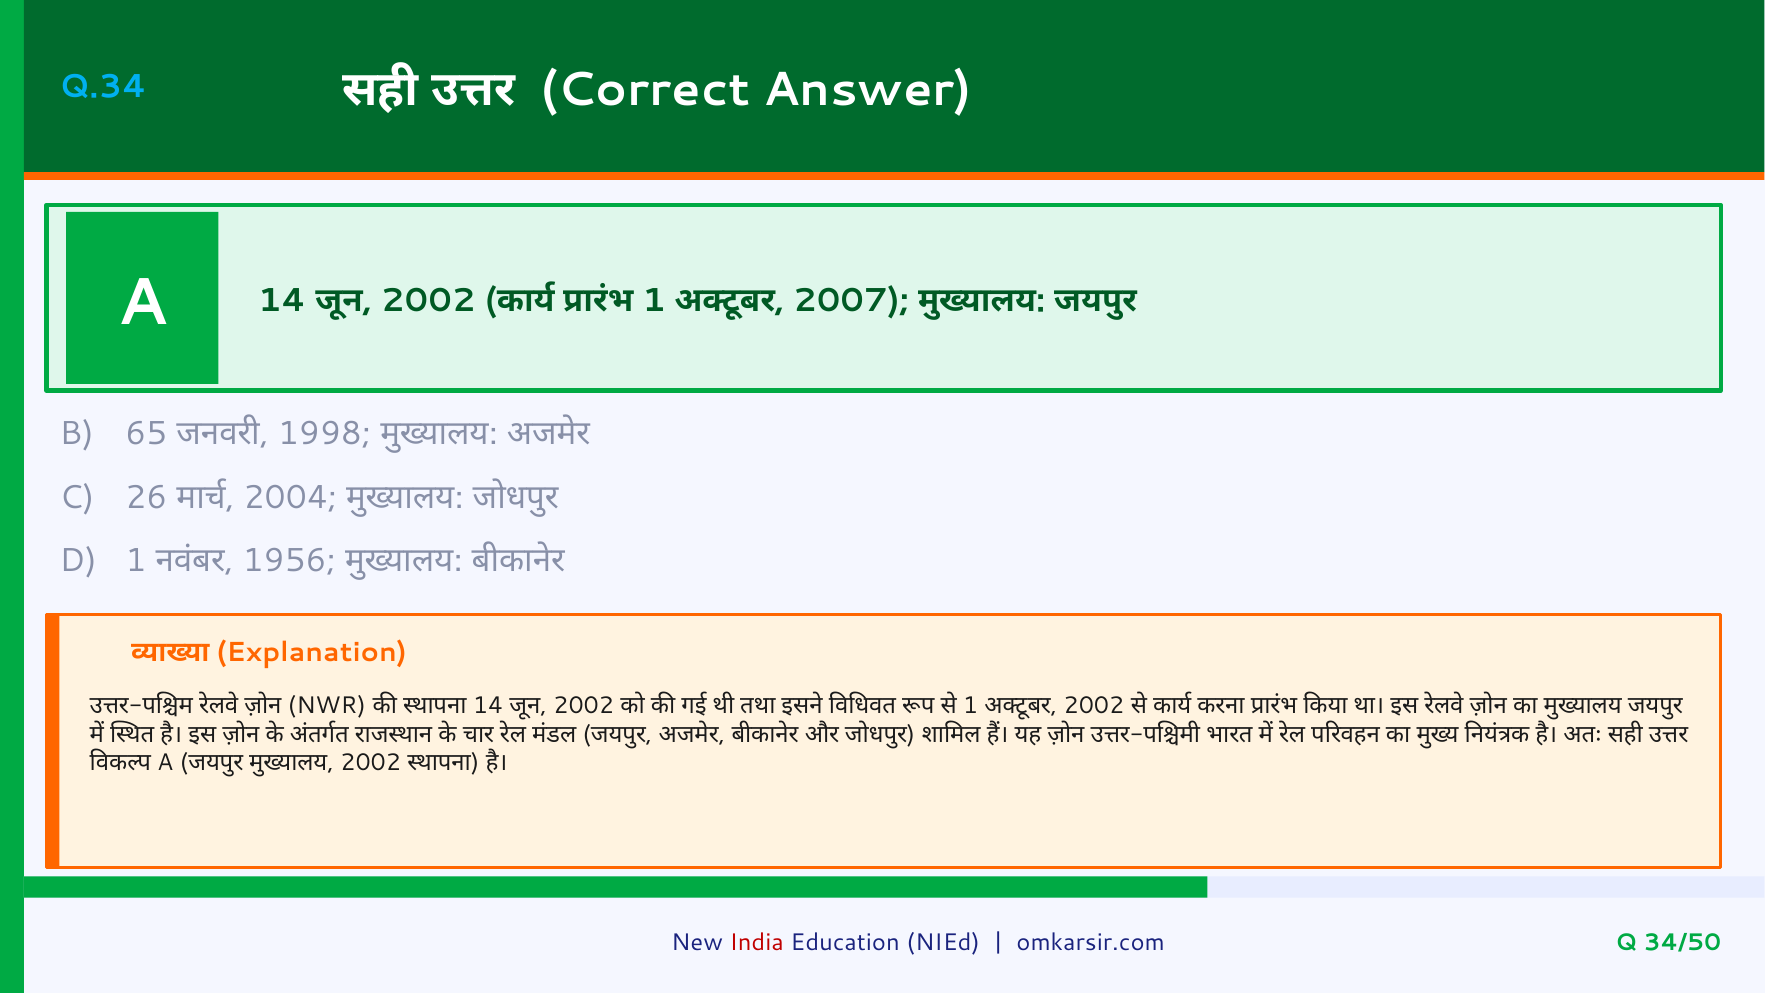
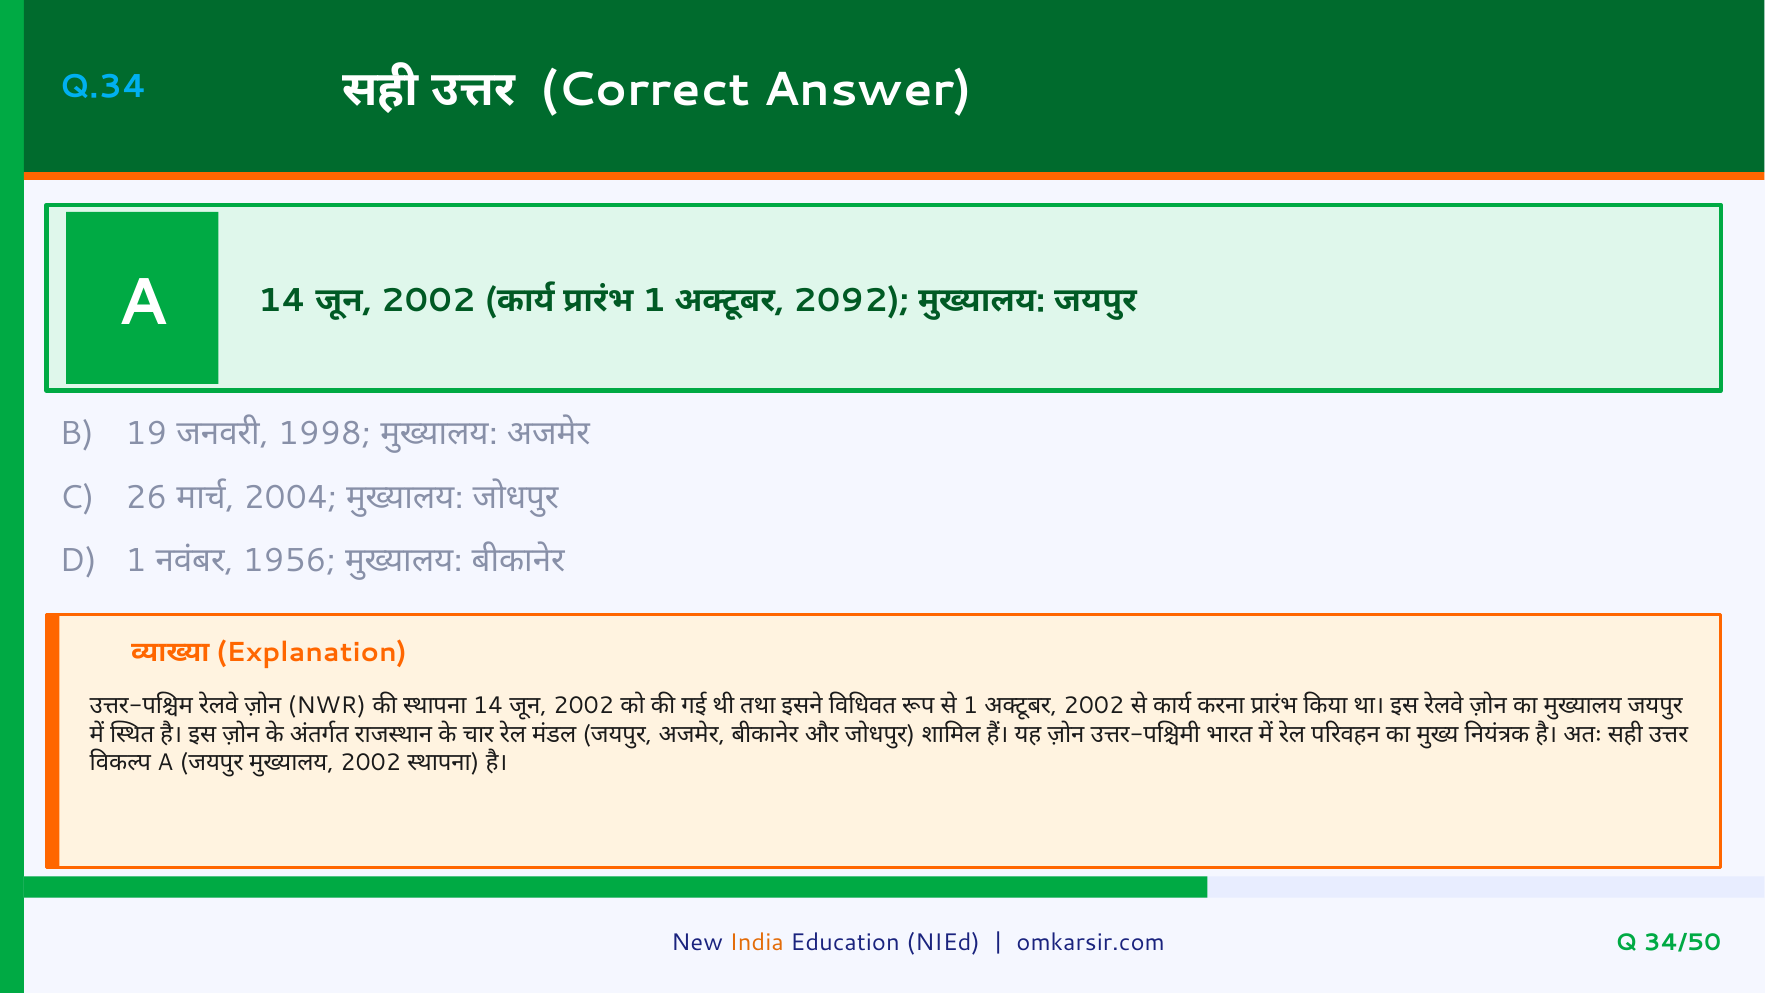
2007: 2007 -> 2092
65: 65 -> 19
India colour: red -> orange
